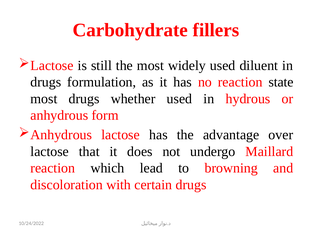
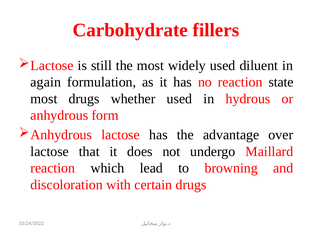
drugs at (46, 82): drugs -> again
